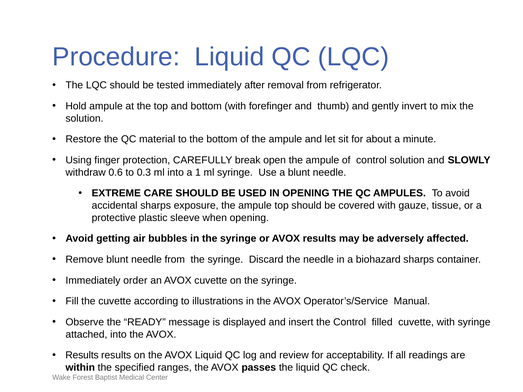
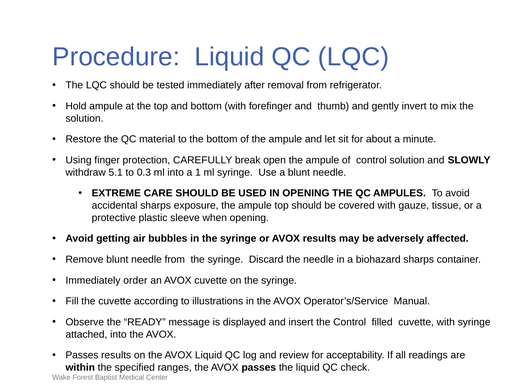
0.6: 0.6 -> 5.1
Results at (82, 356): Results -> Passes
